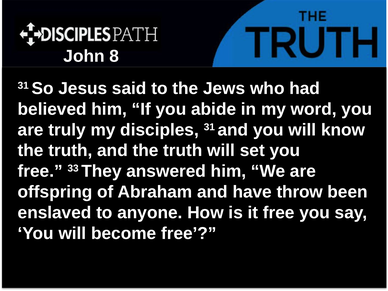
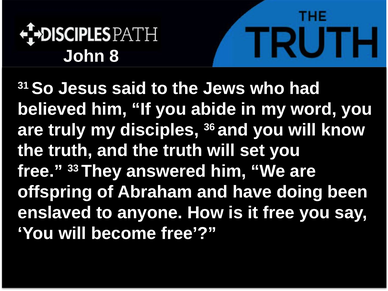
disciples 31: 31 -> 36
throw: throw -> doing
